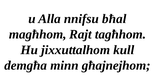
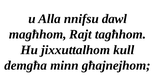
bħal: bħal -> dawl
